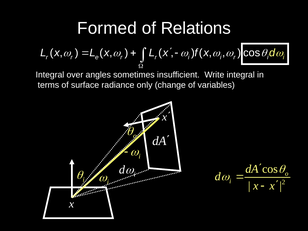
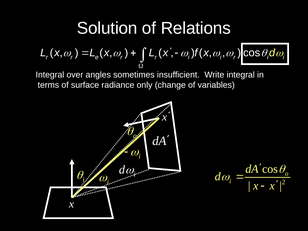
Formed: Formed -> Solution
